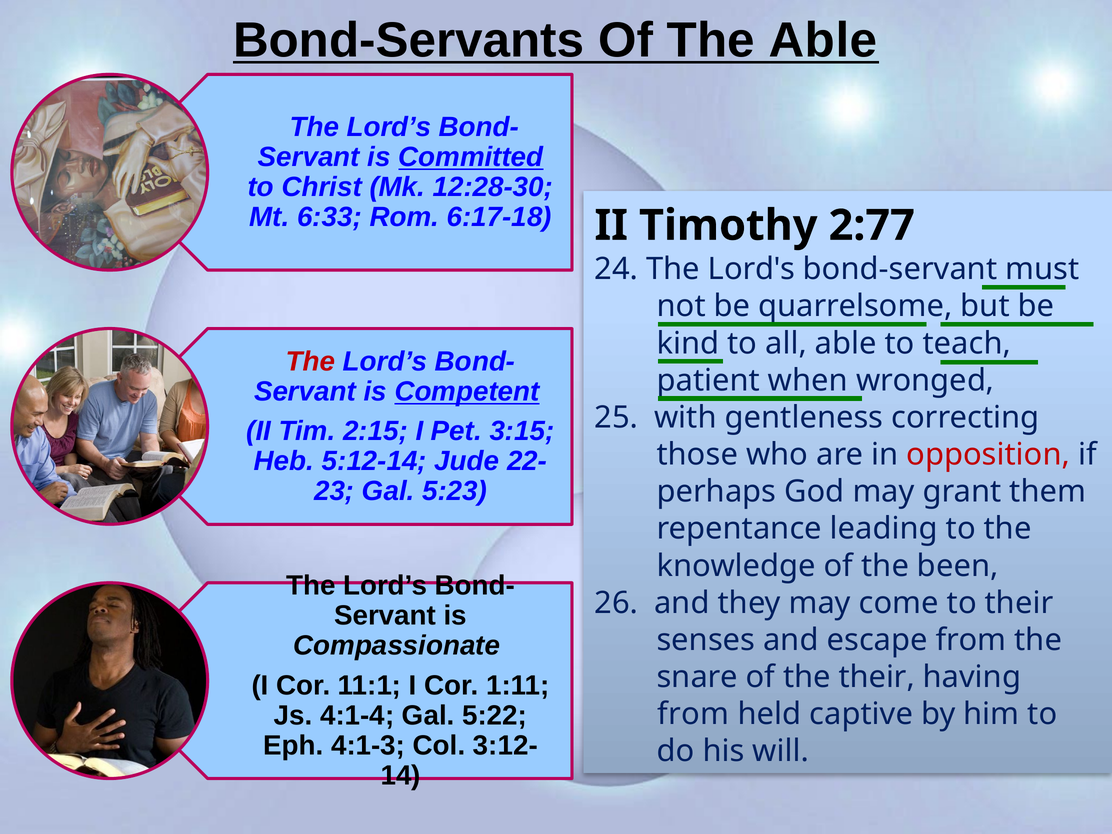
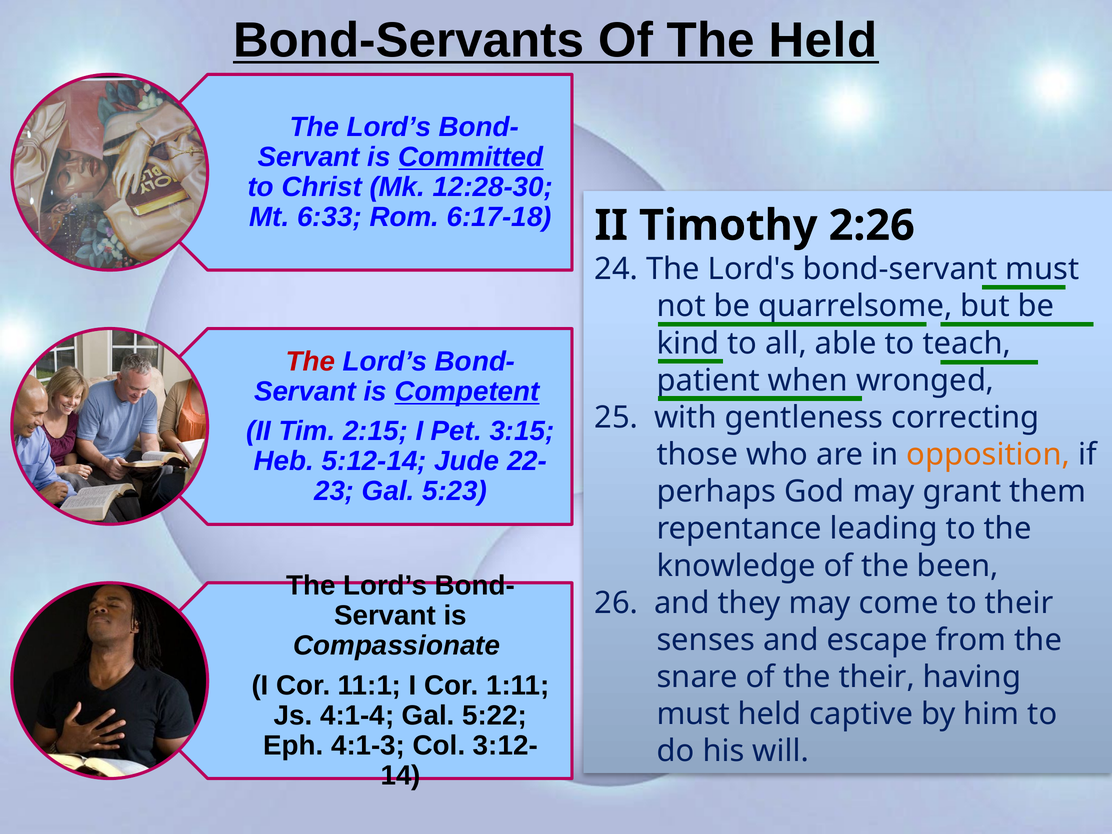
The Able: Able -> Held
2:77: 2:77 -> 2:26
opposition colour: red -> orange
from at (693, 714): from -> must
